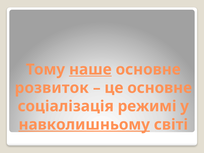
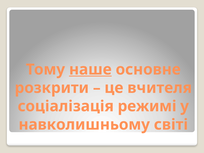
розвиток: розвиток -> розкрити
це основне: основне -> вчителя
навколишньому underline: present -> none
